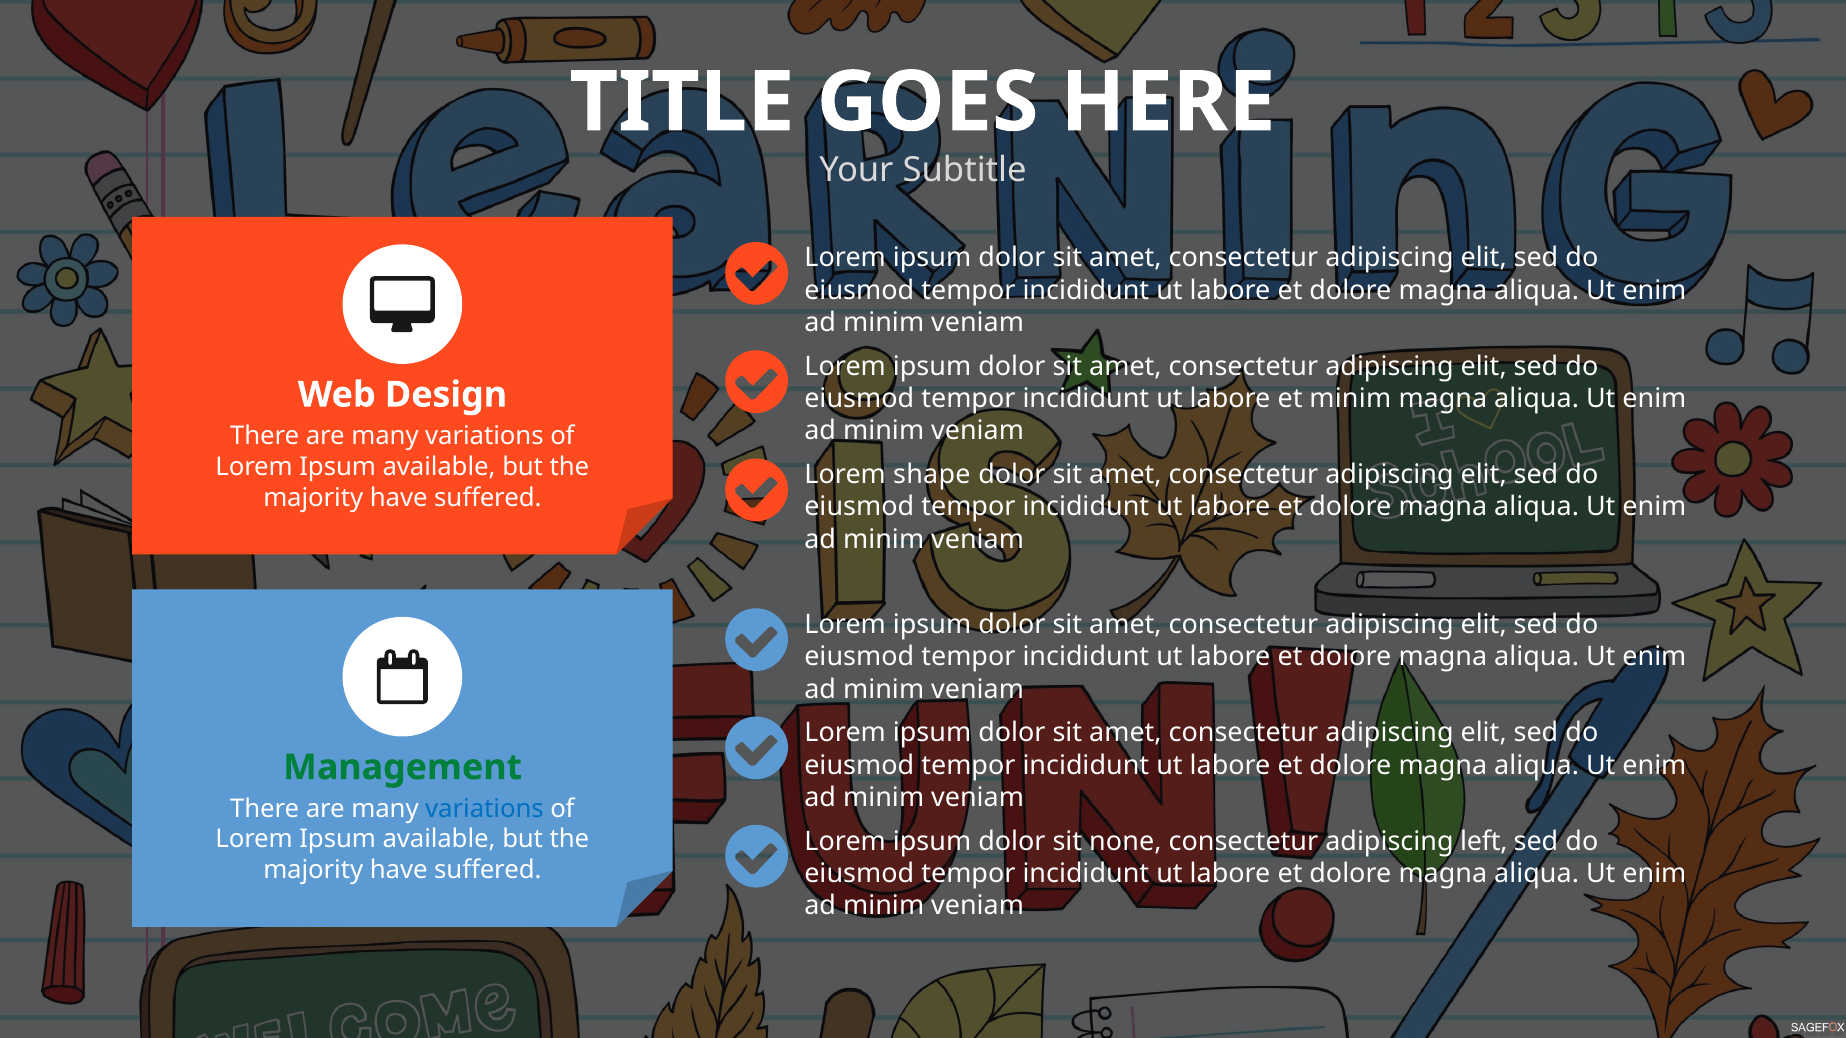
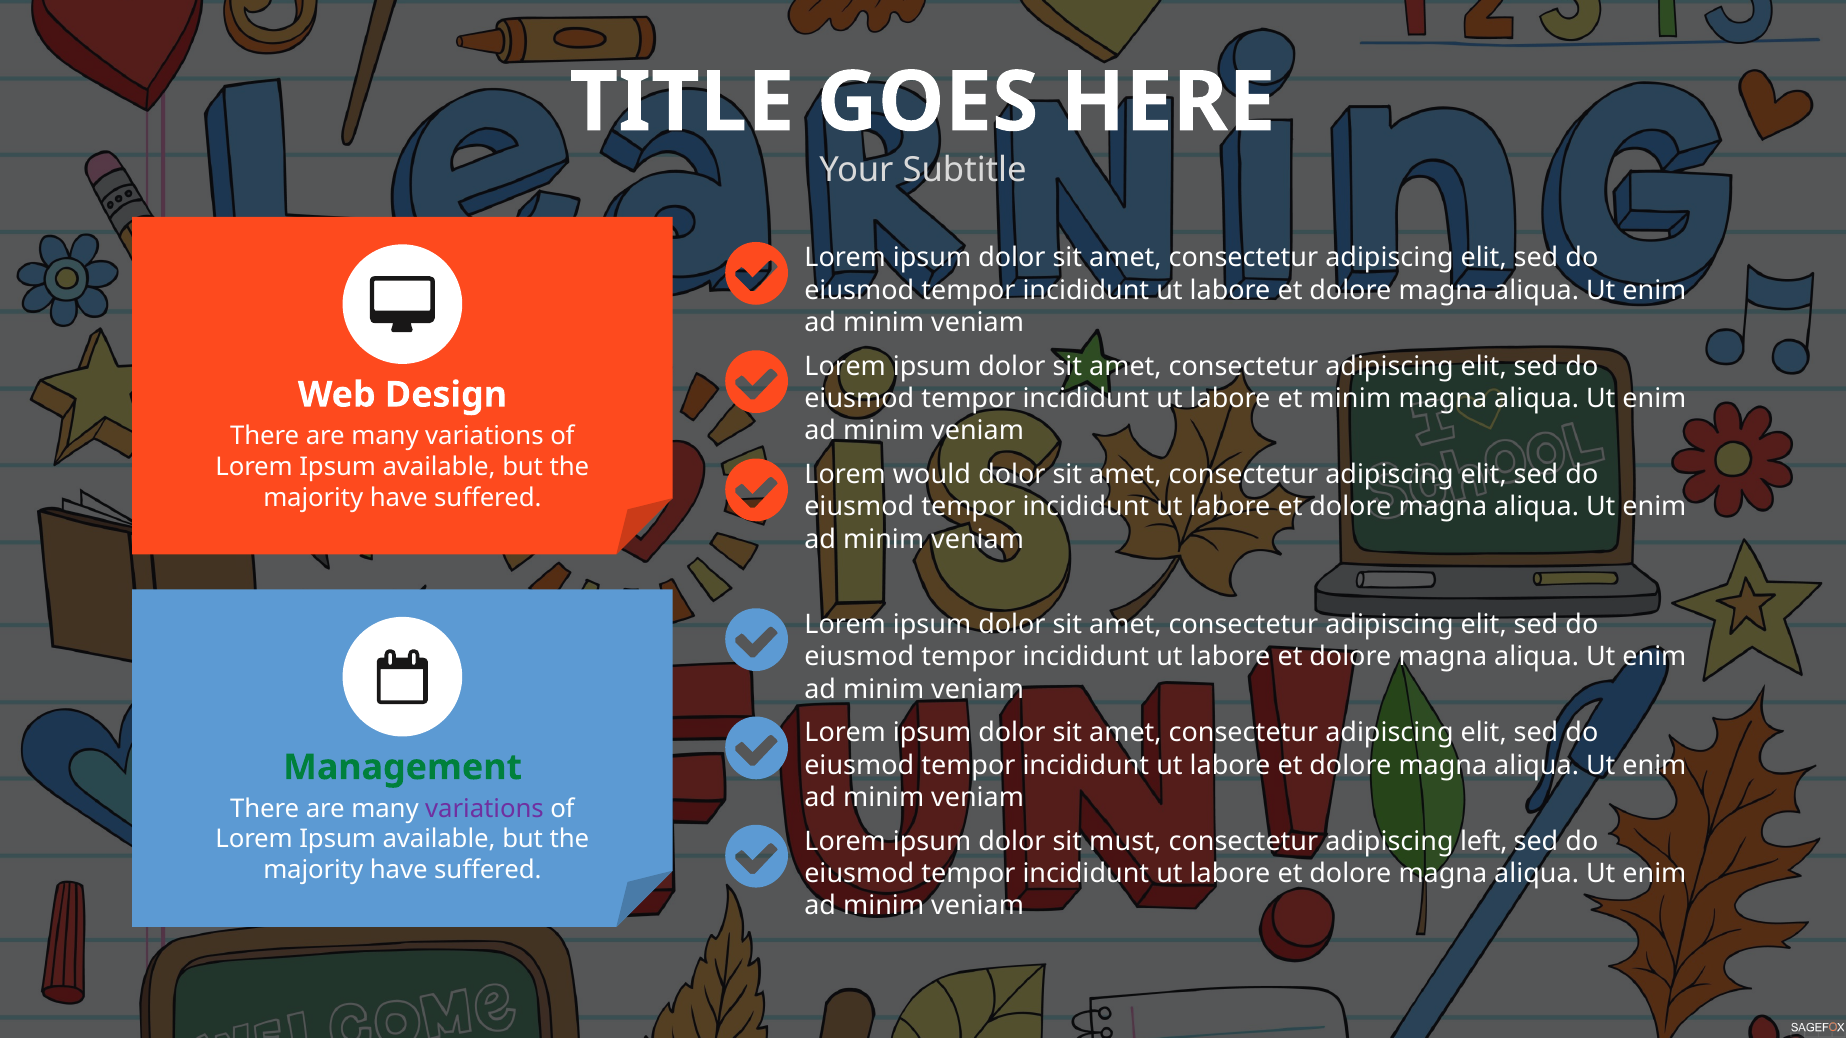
shape: shape -> would
variations at (484, 809) colour: blue -> purple
none: none -> must
